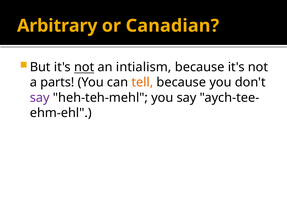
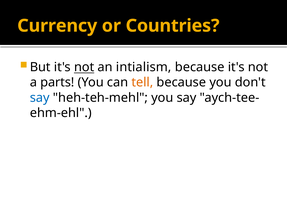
Arbitrary: Arbitrary -> Currency
Canadian: Canadian -> Countries
say at (40, 98) colour: purple -> blue
